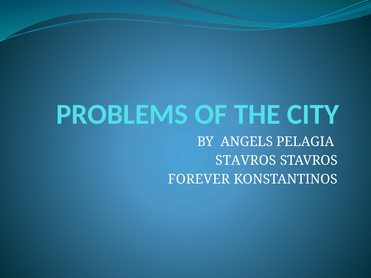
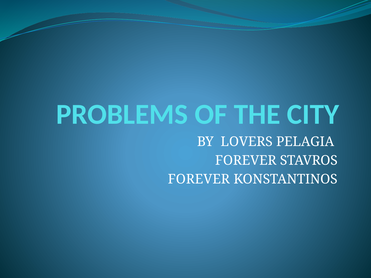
ANGELS: ANGELS -> LOVERS
STAVROS at (246, 161): STAVROS -> FOREVER
